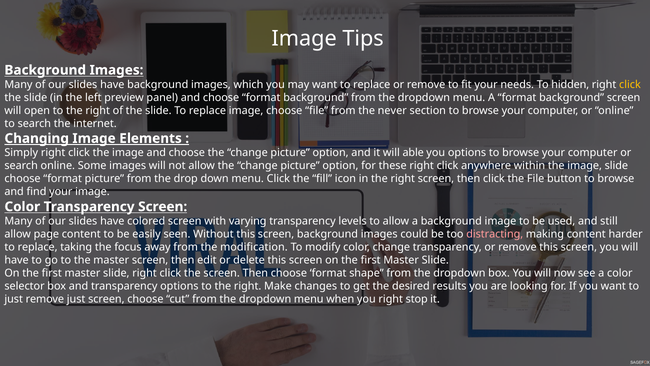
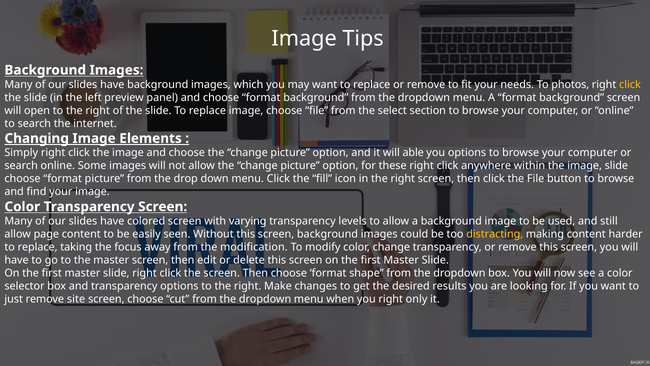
hidden: hidden -> photos
never: never -> select
distracting colour: pink -> yellow
remove just: just -> site
stop: stop -> only
